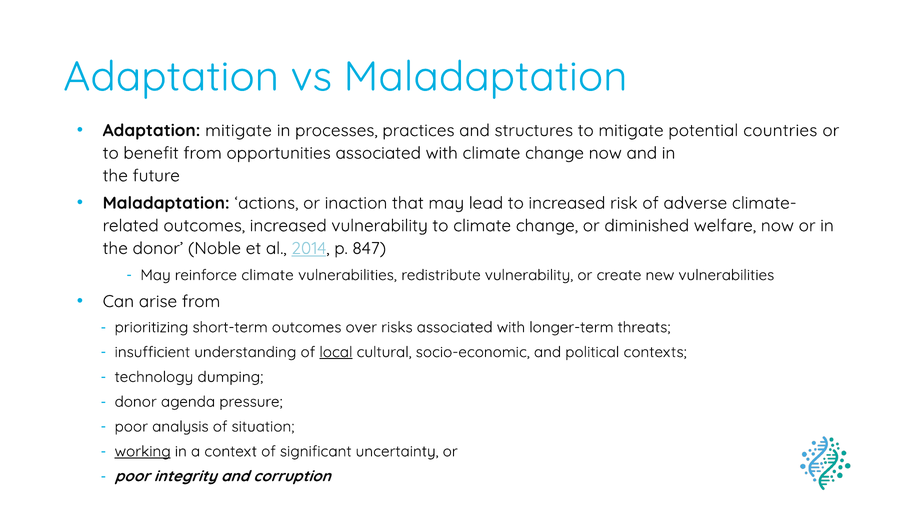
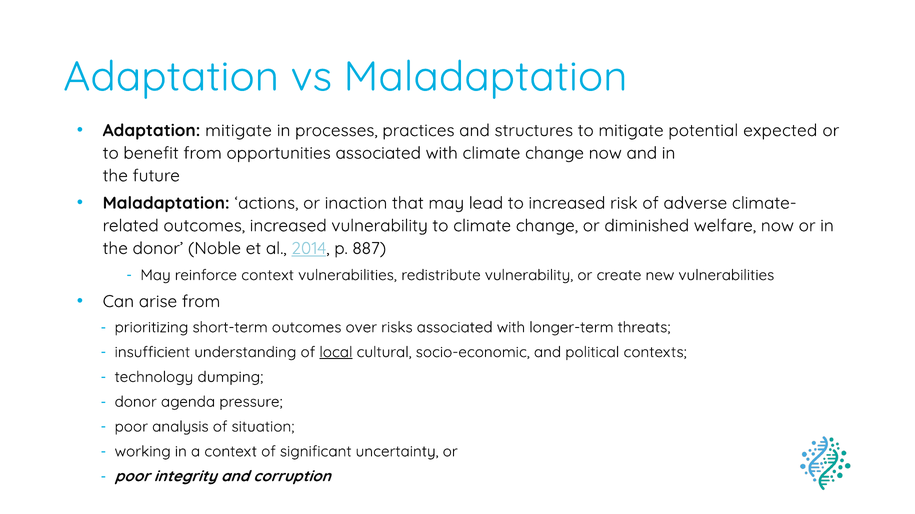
countries: countries -> expected
847: 847 -> 887
reinforce climate: climate -> context
working underline: present -> none
